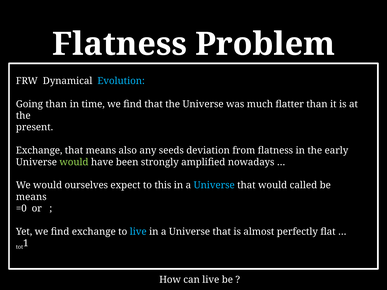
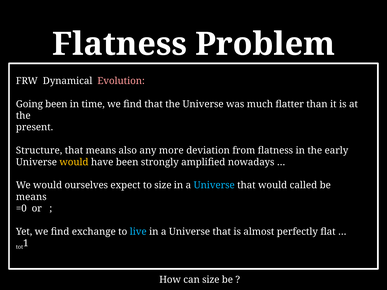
Evolution colour: light blue -> pink
Going than: than -> been
Exchange at (39, 151): Exchange -> Structure
seeds: seeds -> more
would at (74, 162) colour: light green -> yellow
to this: this -> size
can live: live -> size
